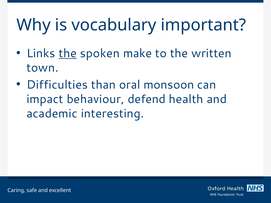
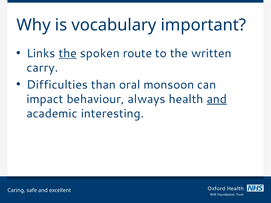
make: make -> route
town: town -> carry
defend: defend -> always
and at (217, 99) underline: none -> present
